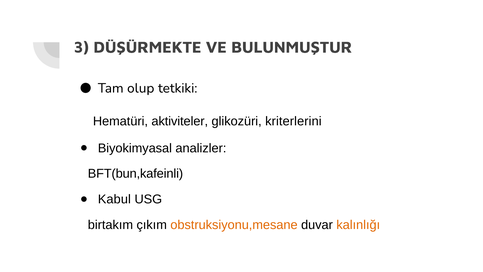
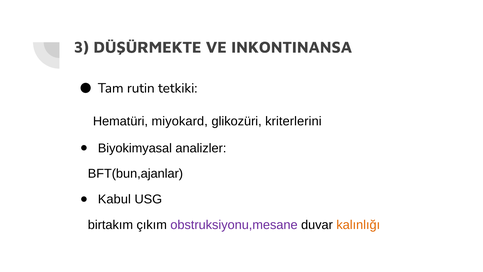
BULUNMUŞTUR: BULUNMUŞTUR -> INKONTINANSA
olup: olup -> rutin
aktiviteler: aktiviteler -> miyokard
BFT(bun,kafeinli: BFT(bun,kafeinli -> BFT(bun,ajanlar
obstruksiyonu,mesane colour: orange -> purple
